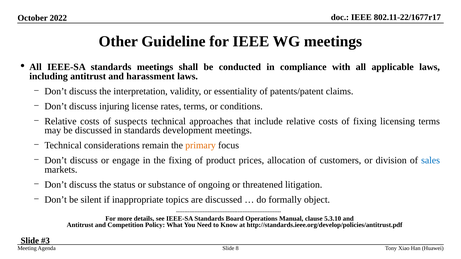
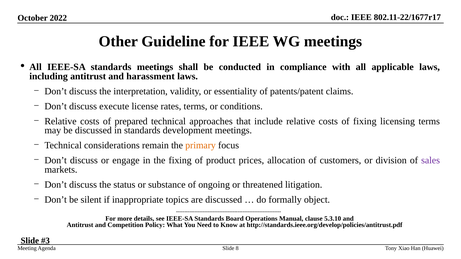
injuring: injuring -> execute
suspects: suspects -> prepared
sales colour: blue -> purple
